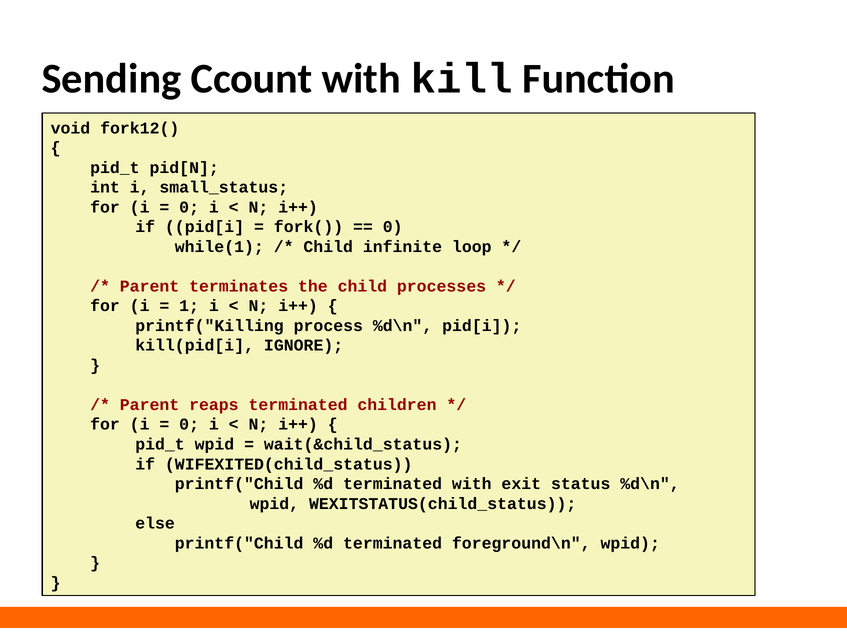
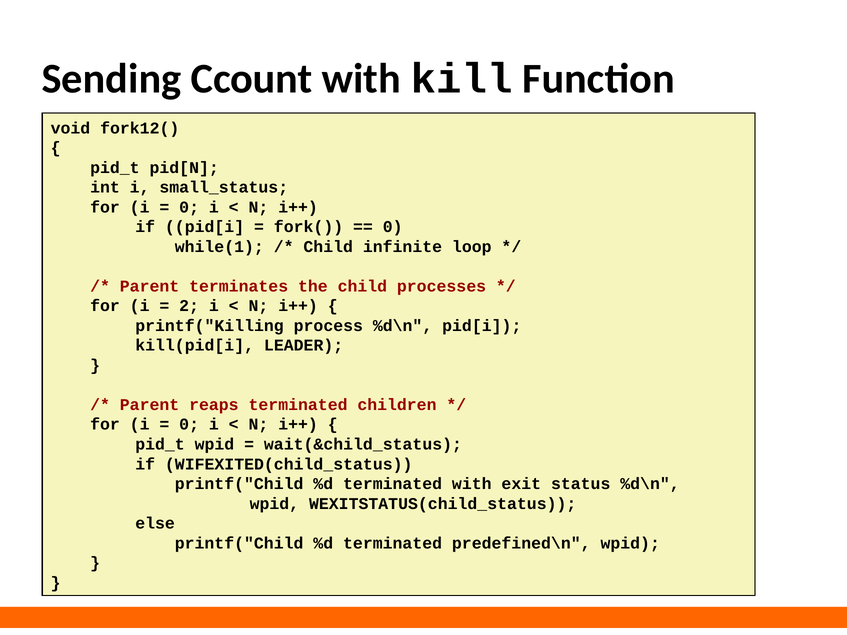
1: 1 -> 2
IGNORE: IGNORE -> LEADER
foreground\n: foreground\n -> predefined\n
